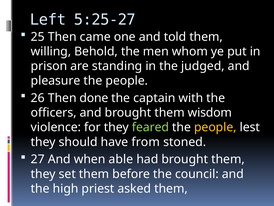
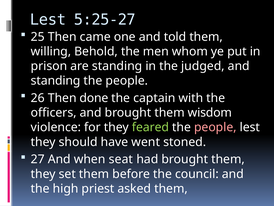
Left at (48, 20): Left -> Lest
pleasure at (56, 81): pleasure -> standing
people at (215, 127) colour: yellow -> pink
from: from -> went
able: able -> seat
